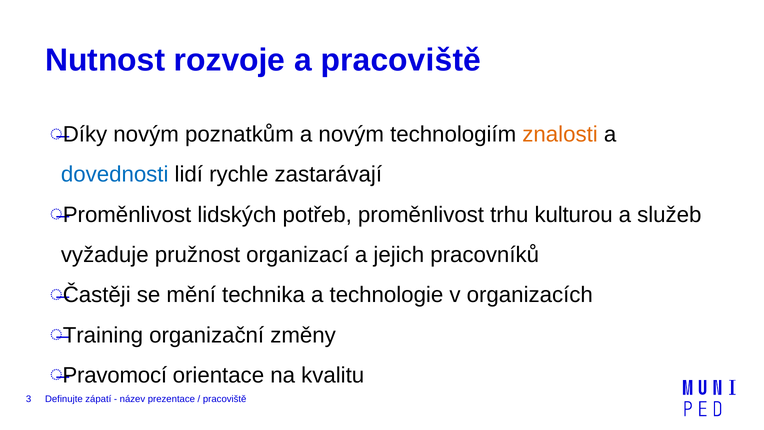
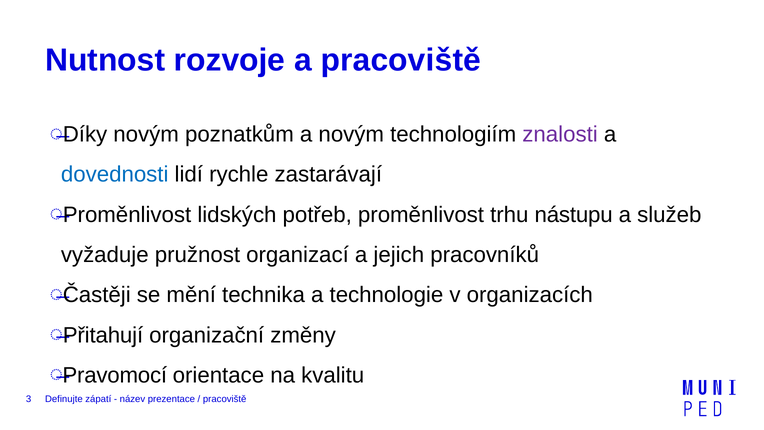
znalosti colour: orange -> purple
kulturou: kulturou -> nástupu
Training: Training -> Přitahují
